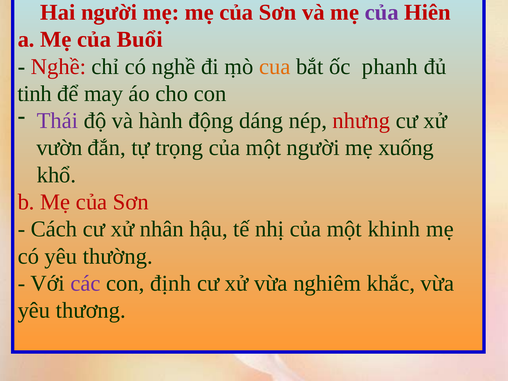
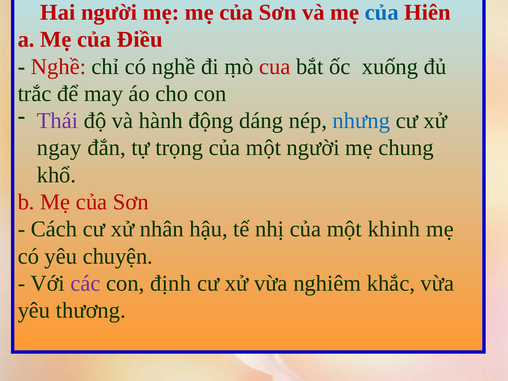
của at (382, 12) colour: purple -> blue
Buổi: Buổi -> Điều
cua colour: orange -> red
phanh: phanh -> xuống
tinh: tinh -> trắc
nhưng colour: red -> blue
vườn: vườn -> ngay
xuống: xuống -> chung
thường: thường -> chuyện
